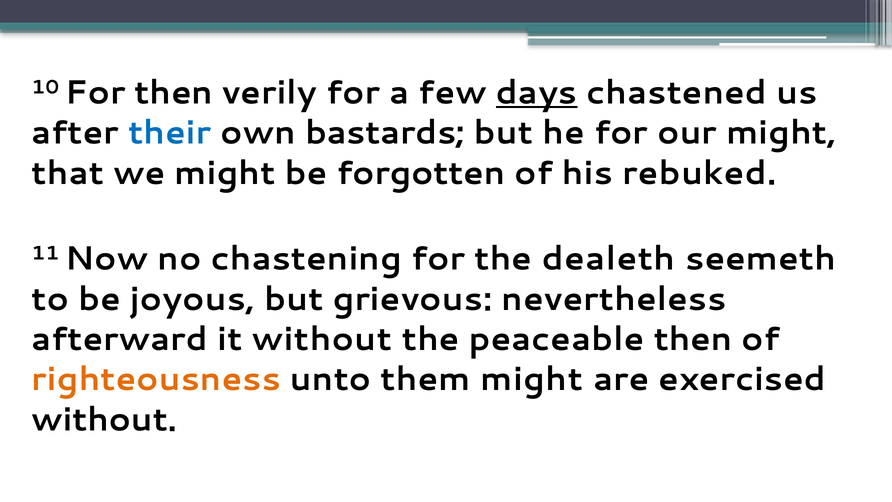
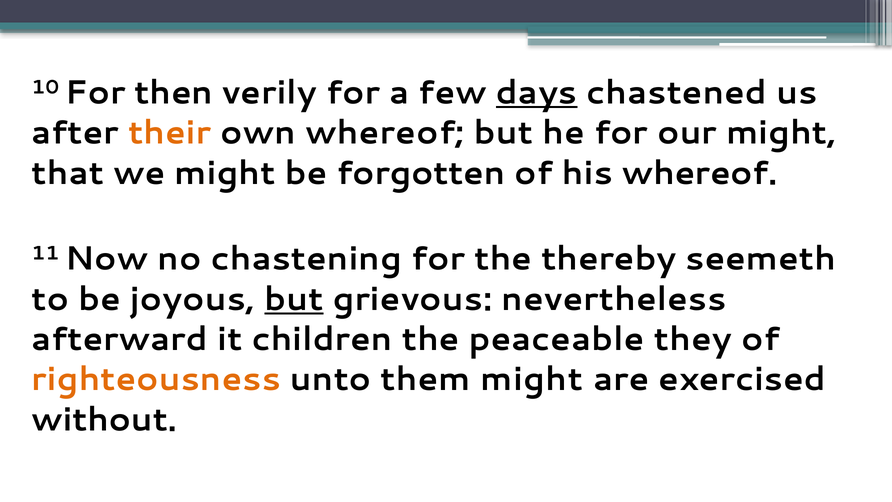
their colour: blue -> orange
own bastards: bastards -> whereof
his rebuked: rebuked -> whereof
dealeth: dealeth -> thereby
but at (294, 299) underline: none -> present
it without: without -> children
peaceable then: then -> they
